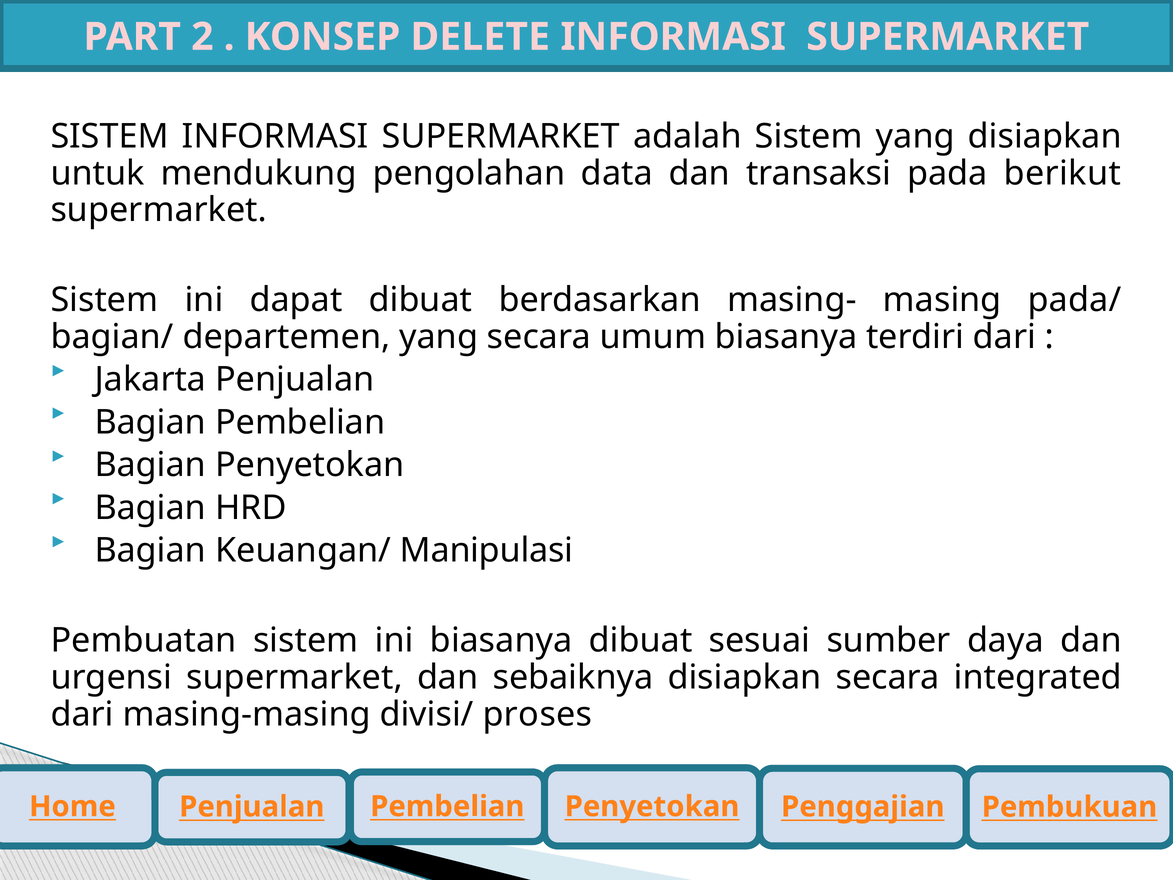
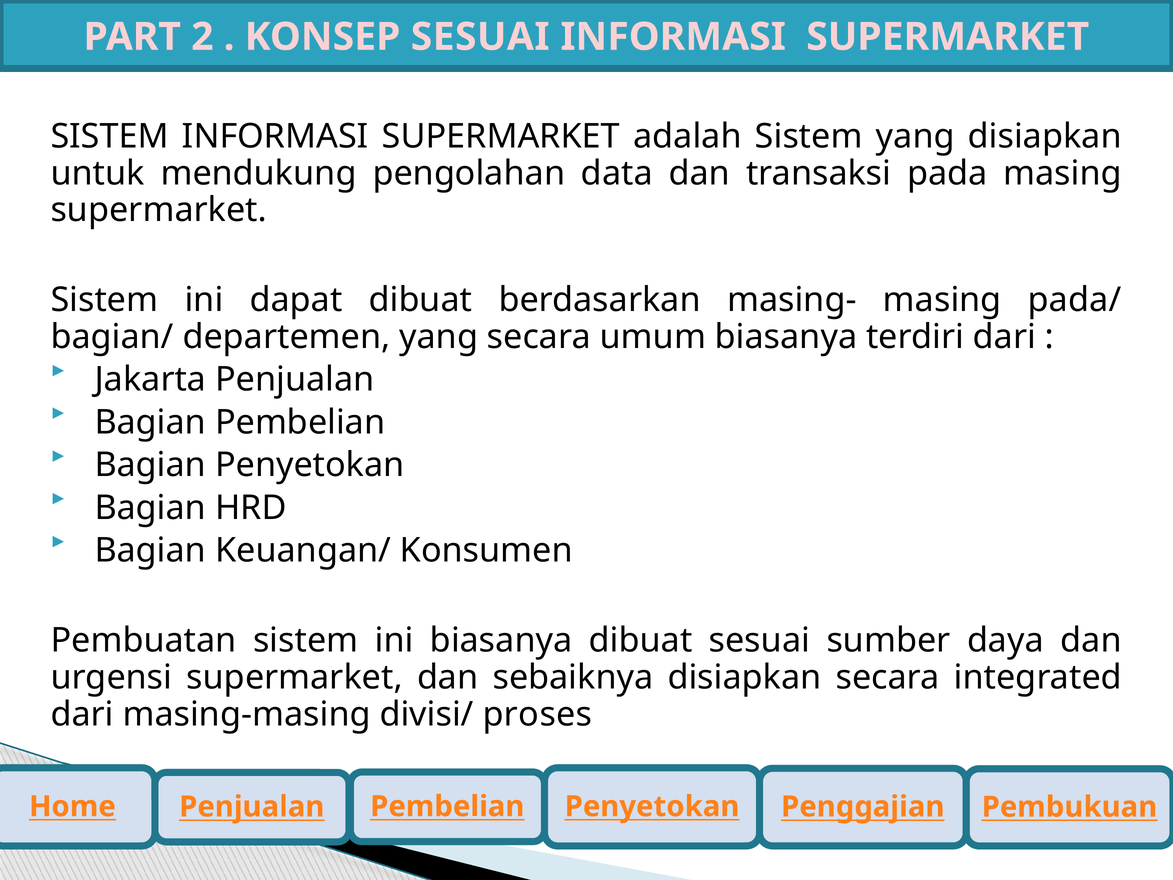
KONSEP DELETE: DELETE -> SESUAI
pada berikut: berikut -> masing
Manipulasi: Manipulasi -> Konsumen
